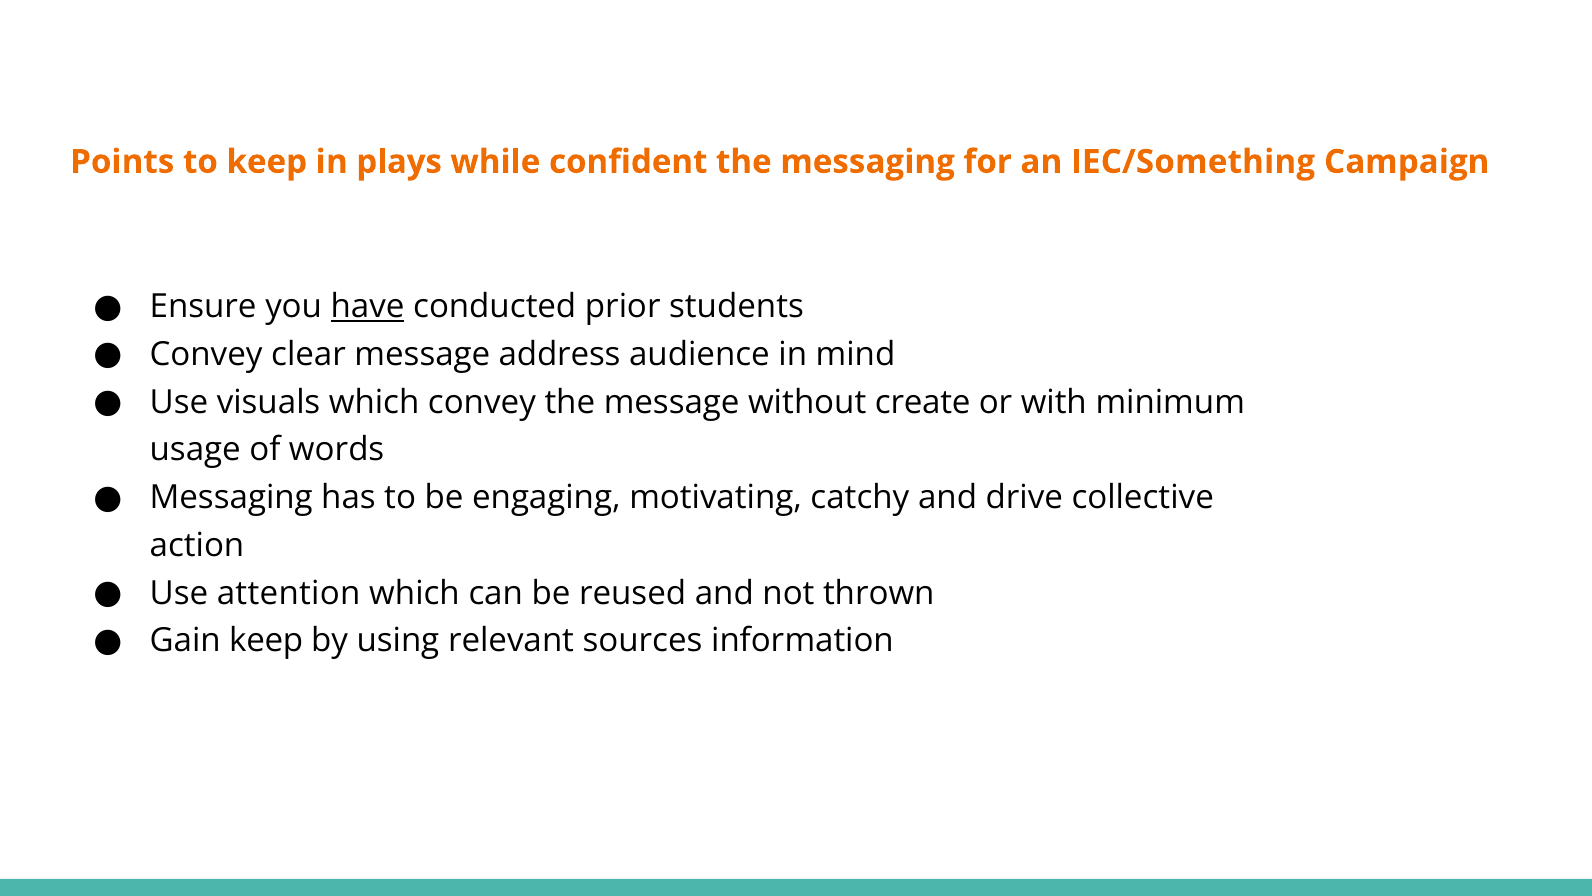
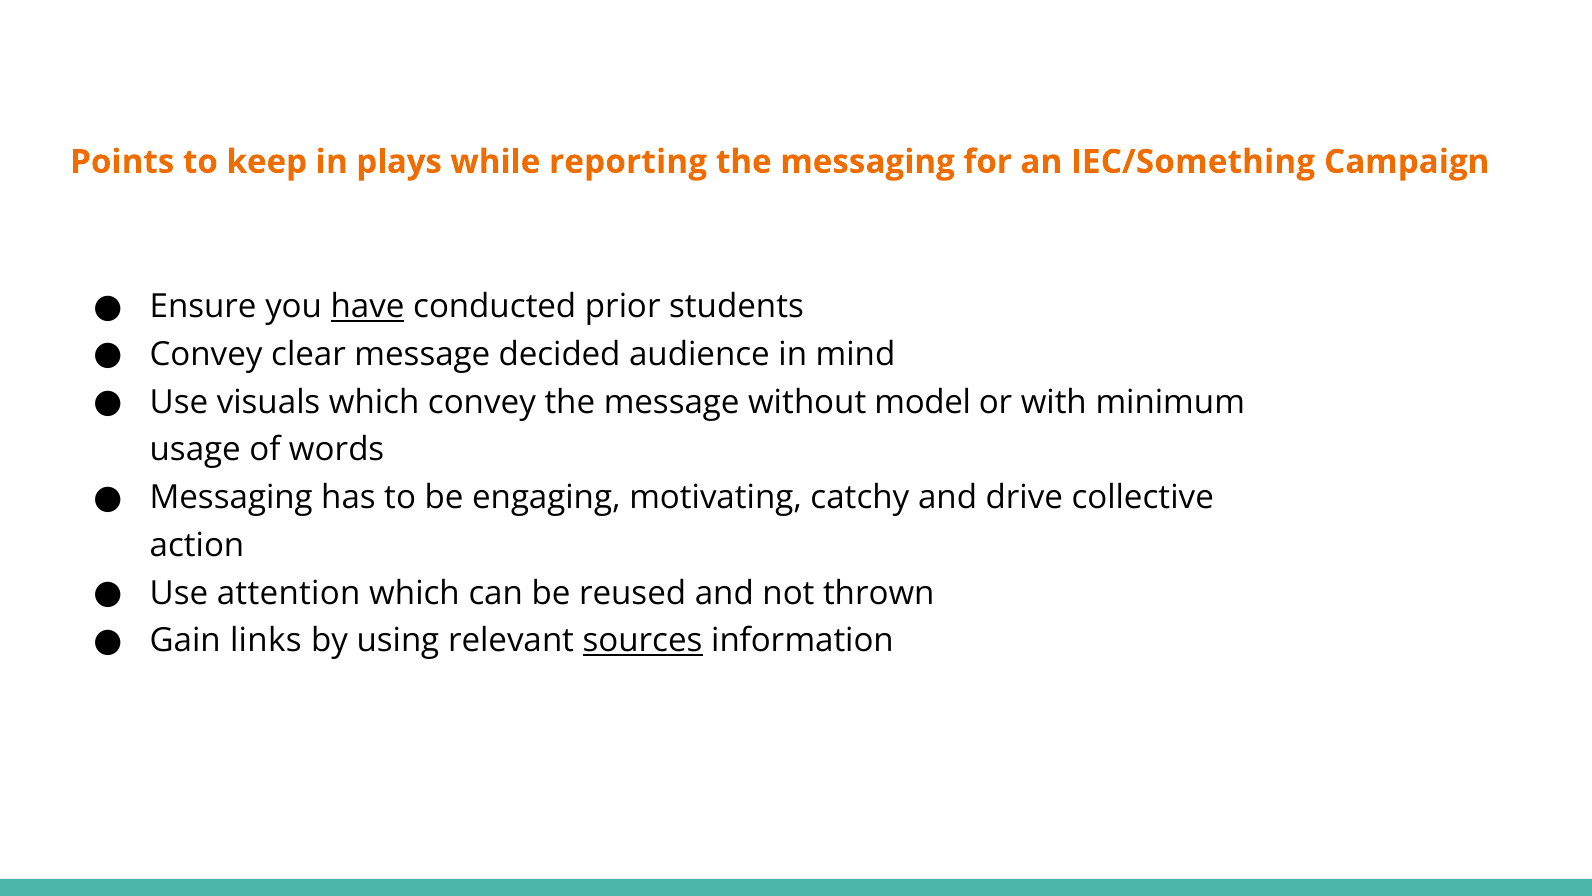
confident: confident -> reporting
address: address -> decided
create: create -> model
Gain keep: keep -> links
sources underline: none -> present
